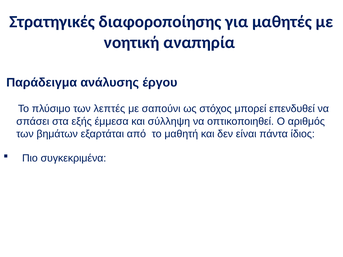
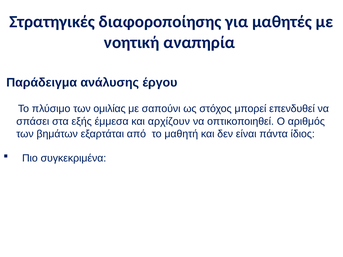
λεπτές: λεπτές -> ομιλίας
σύλληψη: σύλληψη -> αρχίζουν
